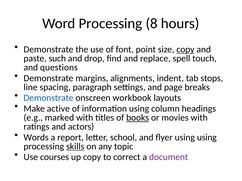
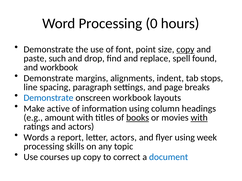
8: 8 -> 0
touch: touch -> found
and questions: questions -> workbook
marked: marked -> amount
with at (199, 118) underline: none -> present
letter school: school -> actors
using using: using -> week
skills underline: present -> none
document colour: purple -> blue
